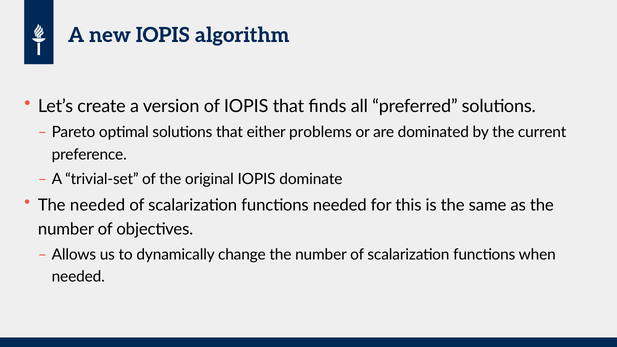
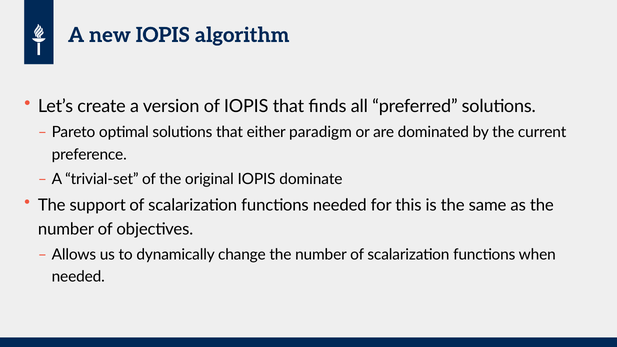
problems: problems -> paradigm
The needed: needed -> support
